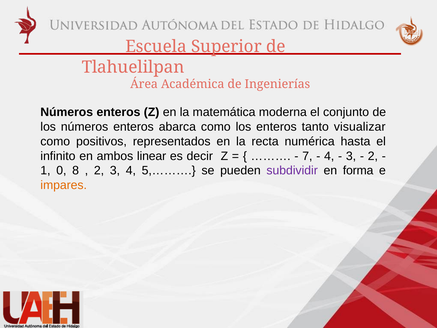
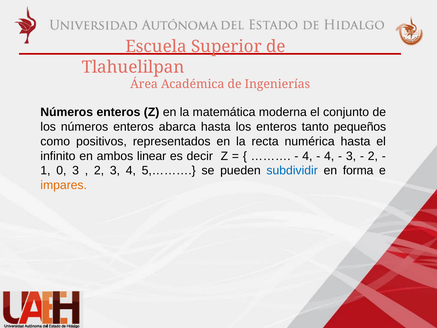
abarca como: como -> hasta
visualizar: visualizar -> pequeños
7 at (307, 156): 7 -> 4
0 8: 8 -> 3
subdividir colour: purple -> blue
